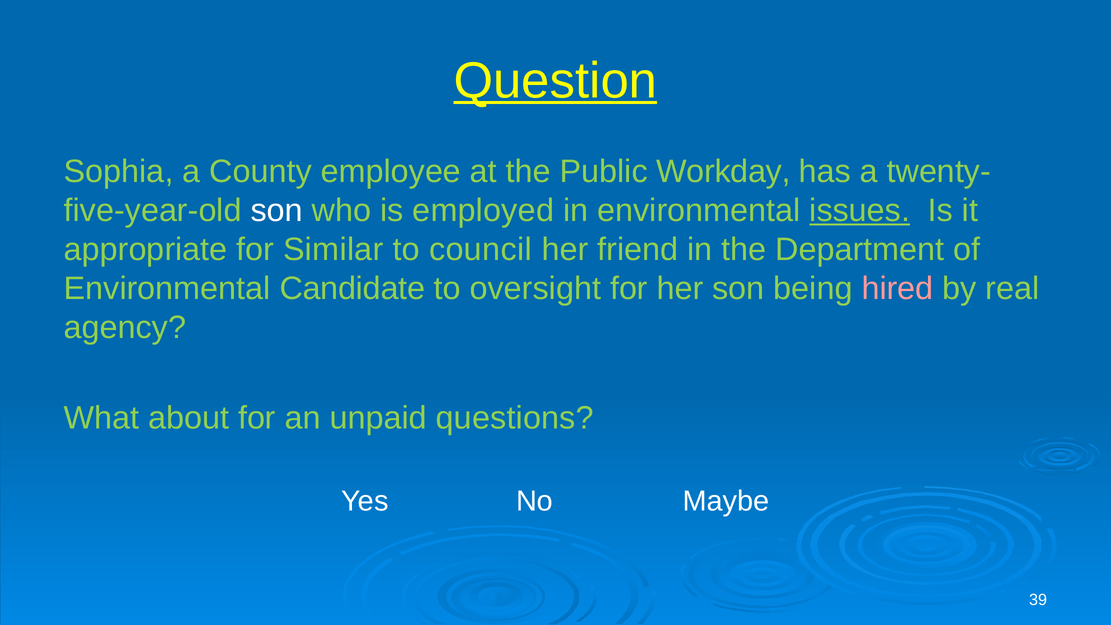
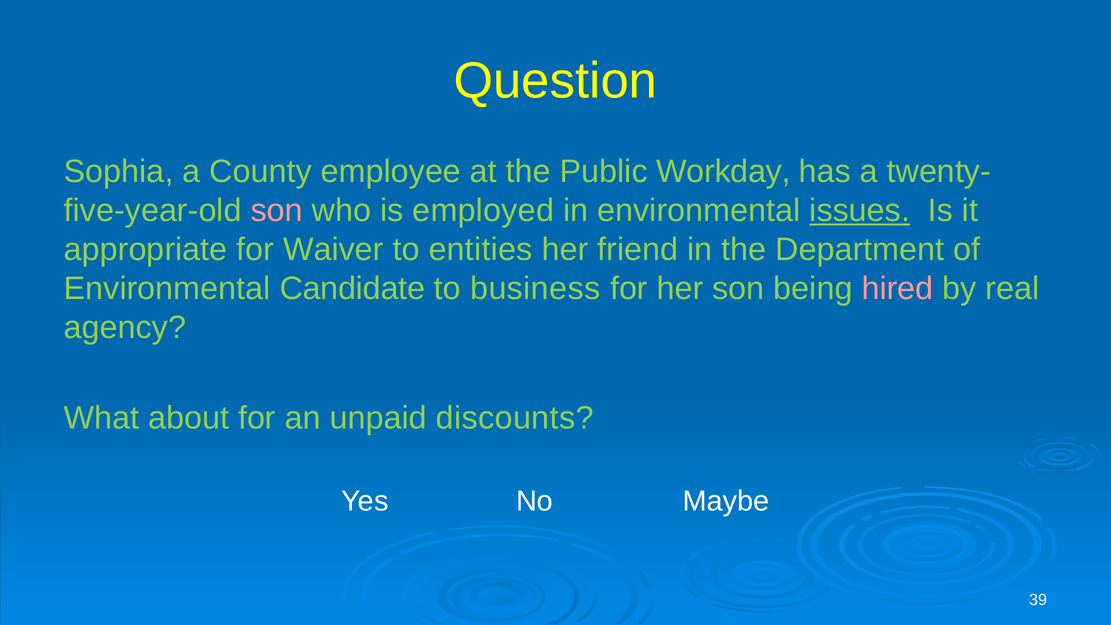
Question underline: present -> none
son at (277, 211) colour: white -> pink
Similar: Similar -> Waiver
council: council -> entities
oversight: oversight -> business
questions: questions -> discounts
